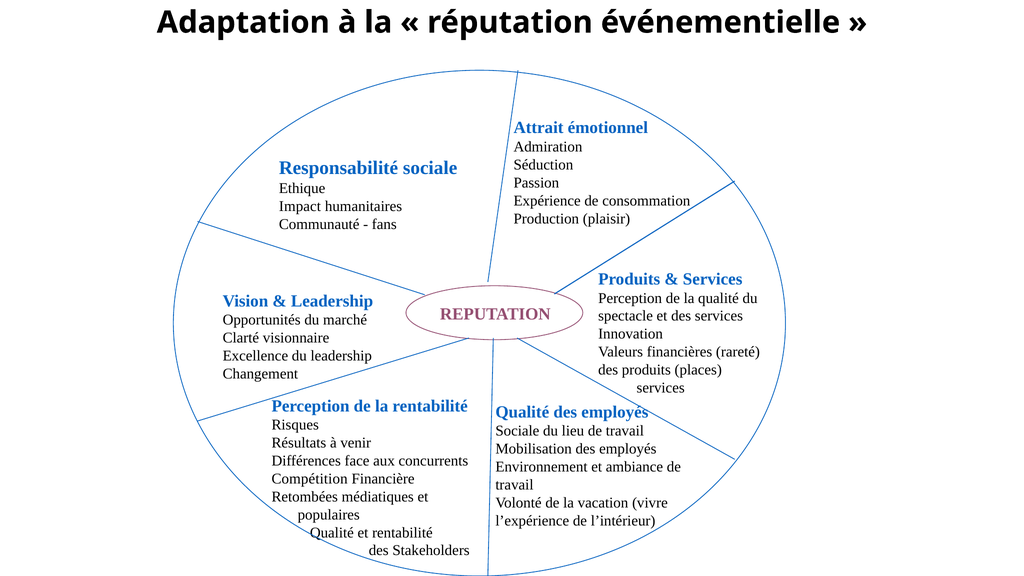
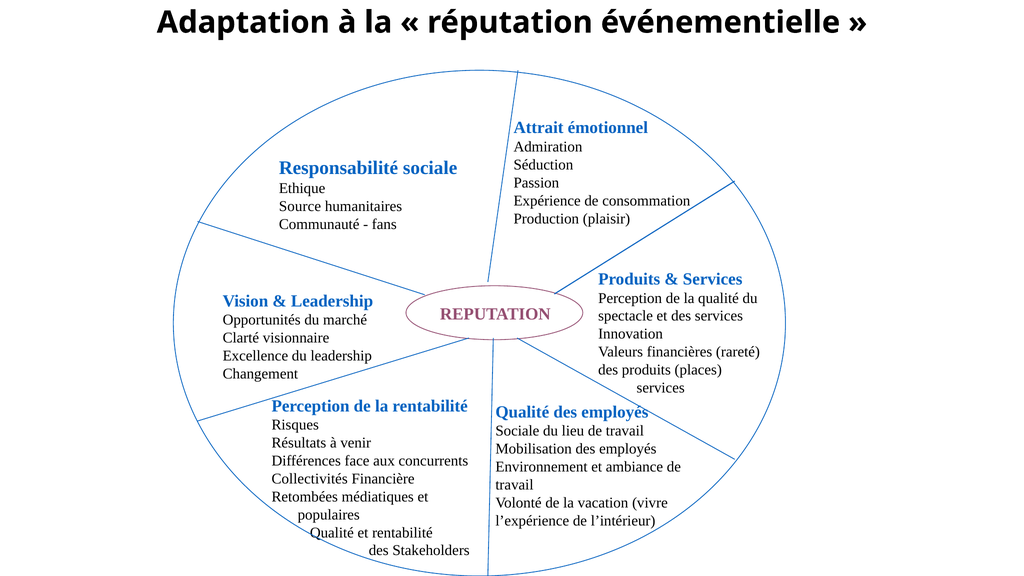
Impact: Impact -> Source
Compétition: Compétition -> Collectivités
